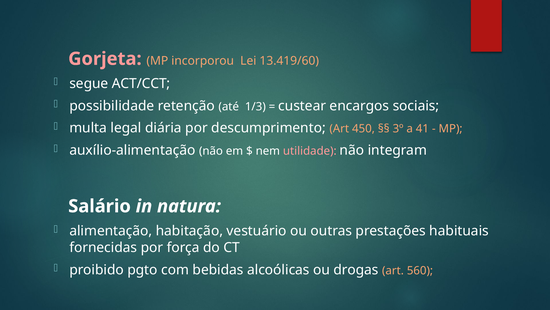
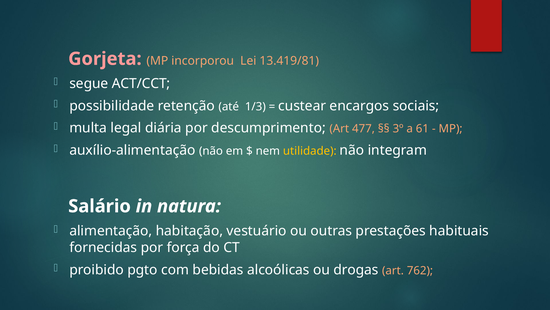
13.419/60: 13.419/60 -> 13.419/81
450: 450 -> 477
41: 41 -> 61
utilidade colour: pink -> yellow
560: 560 -> 762
